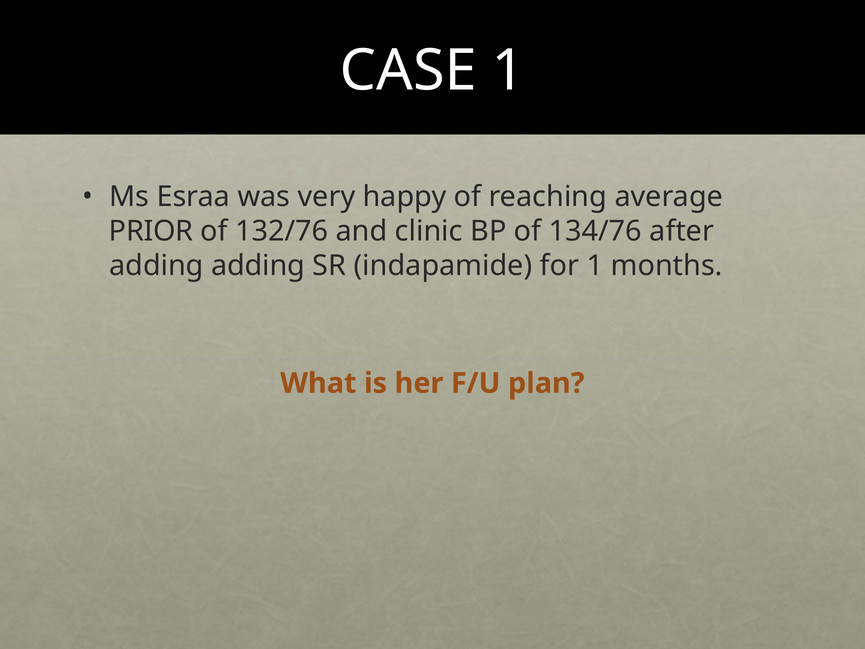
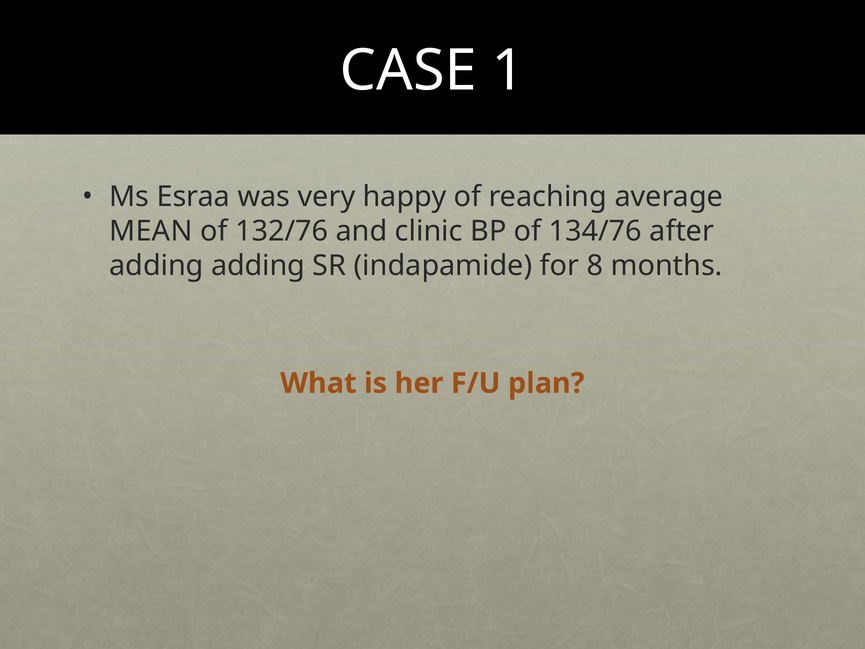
PRIOR: PRIOR -> MEAN
for 1: 1 -> 8
